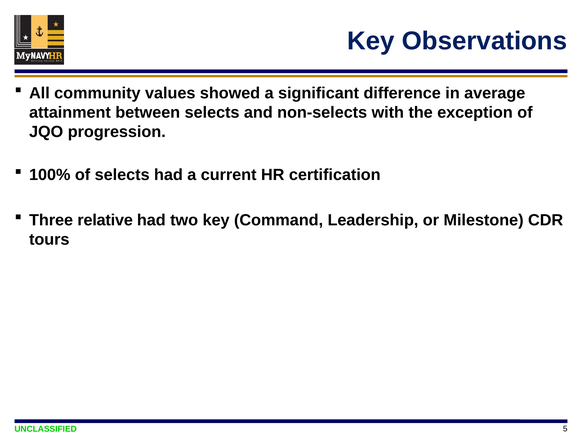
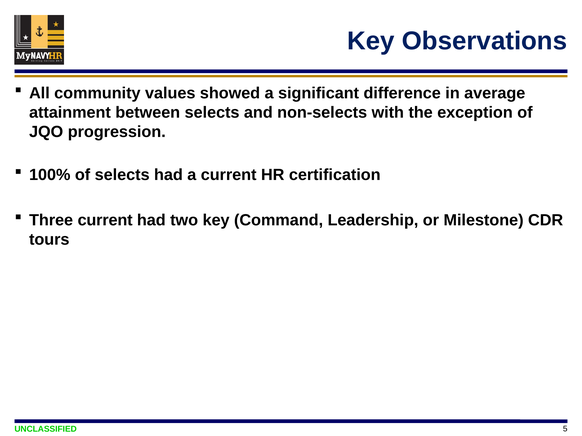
Three relative: relative -> current
